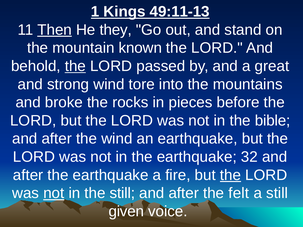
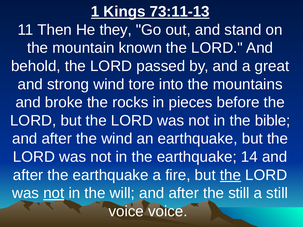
49:11-13: 49:11-13 -> 73:11-13
Then underline: present -> none
the at (75, 66) underline: present -> none
32: 32 -> 14
the still: still -> will
the felt: felt -> still
given at (126, 212): given -> voice
